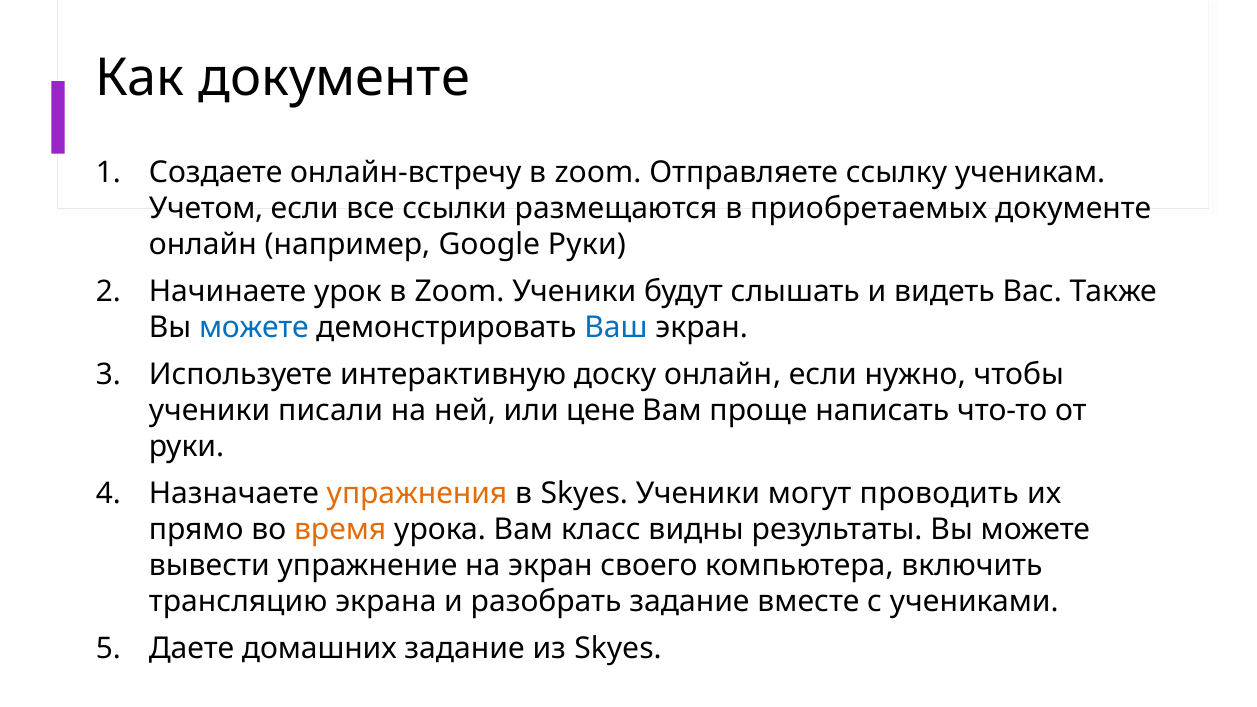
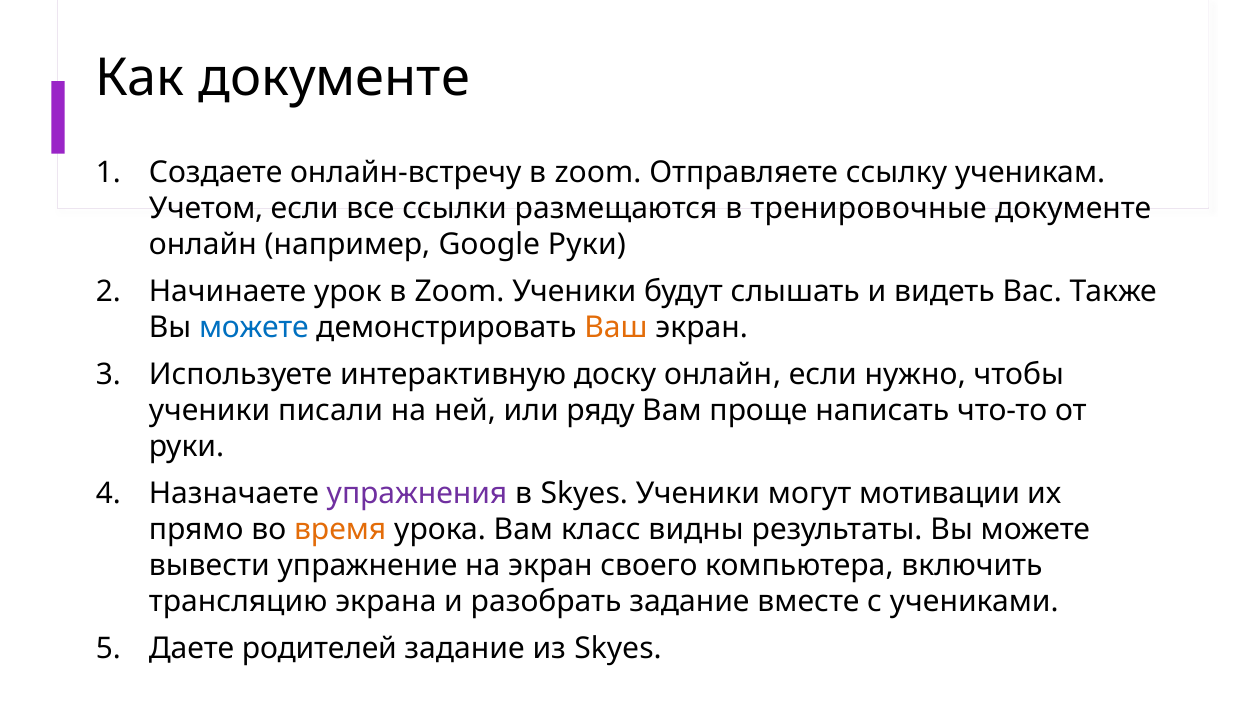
приобретаемых: приобретаемых -> тренировочные
Ваш colour: blue -> orange
цене: цене -> ряду
упражнения colour: orange -> purple
проводить: проводить -> мотивации
домашних: домашних -> родителей
